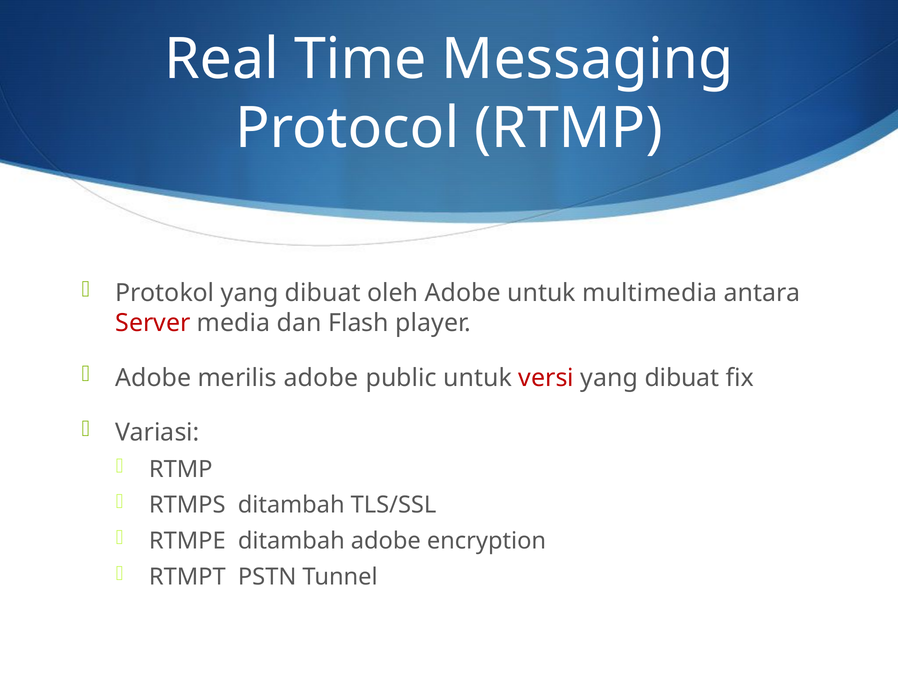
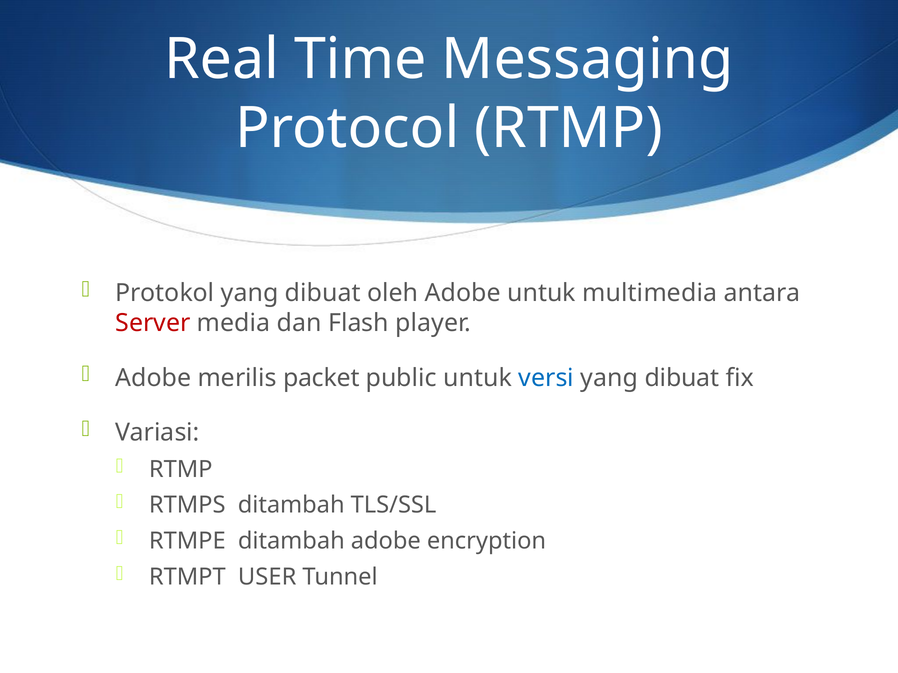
merilis adobe: adobe -> packet
versi colour: red -> blue
PSTN: PSTN -> USER
